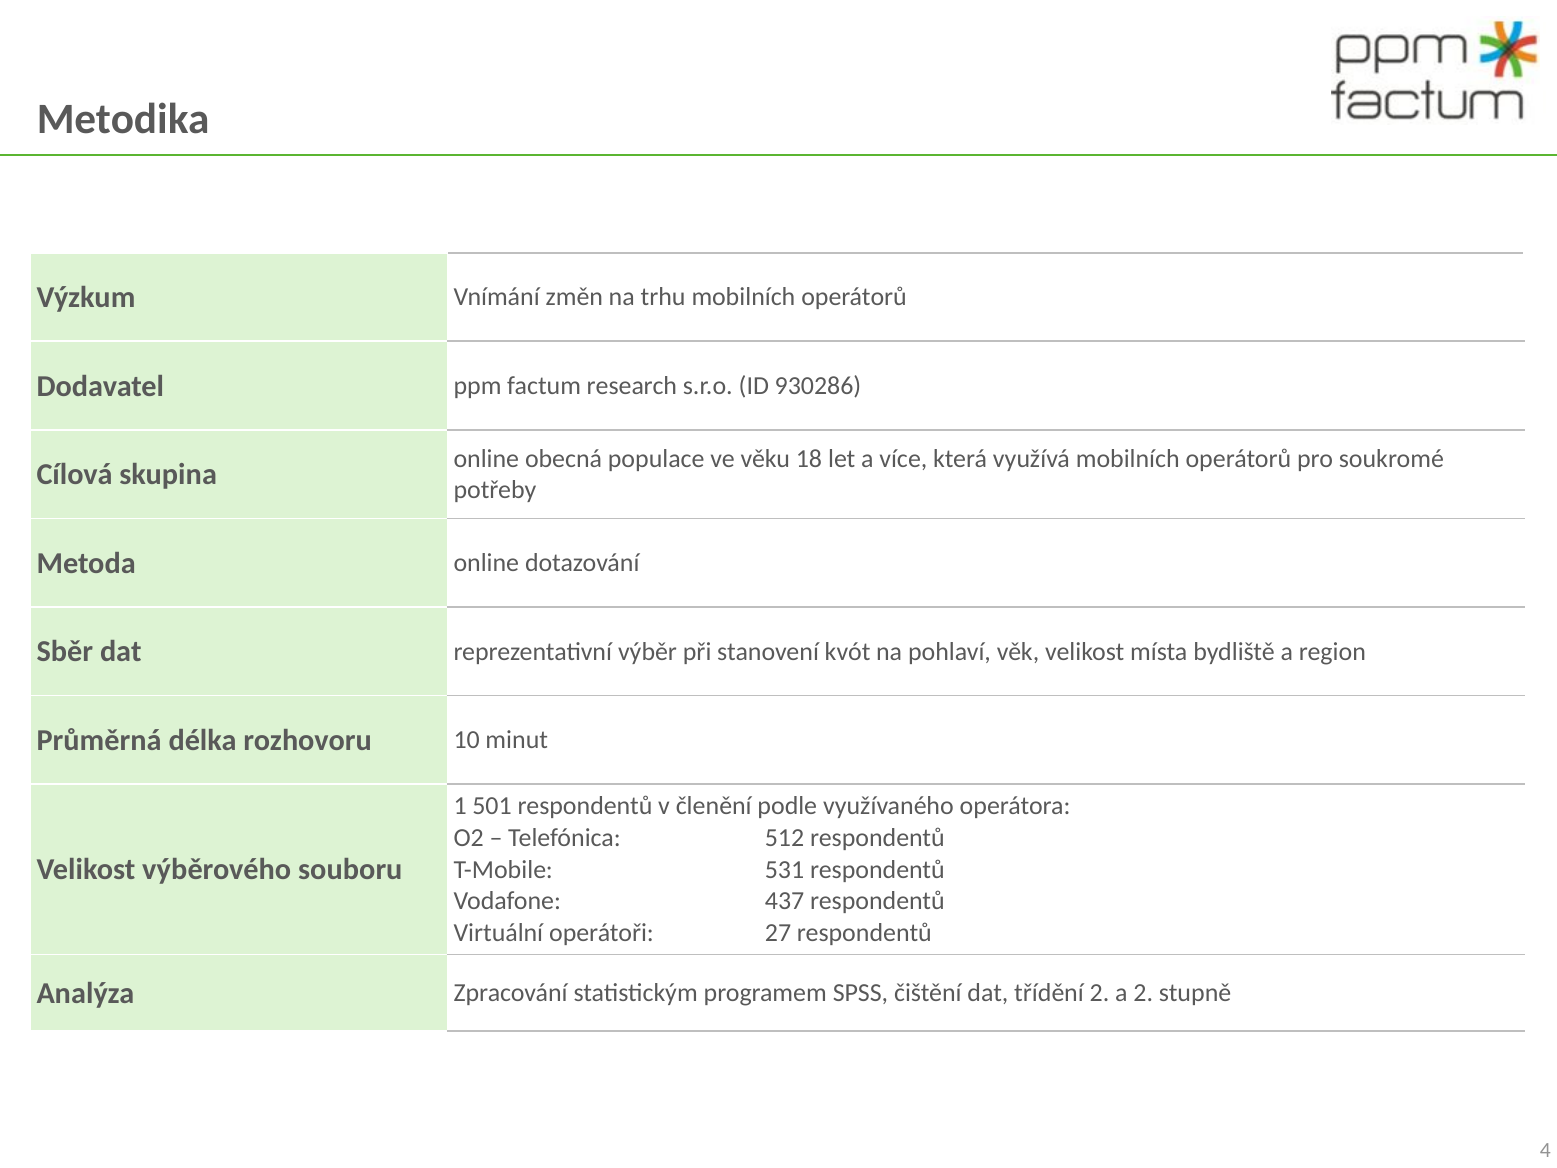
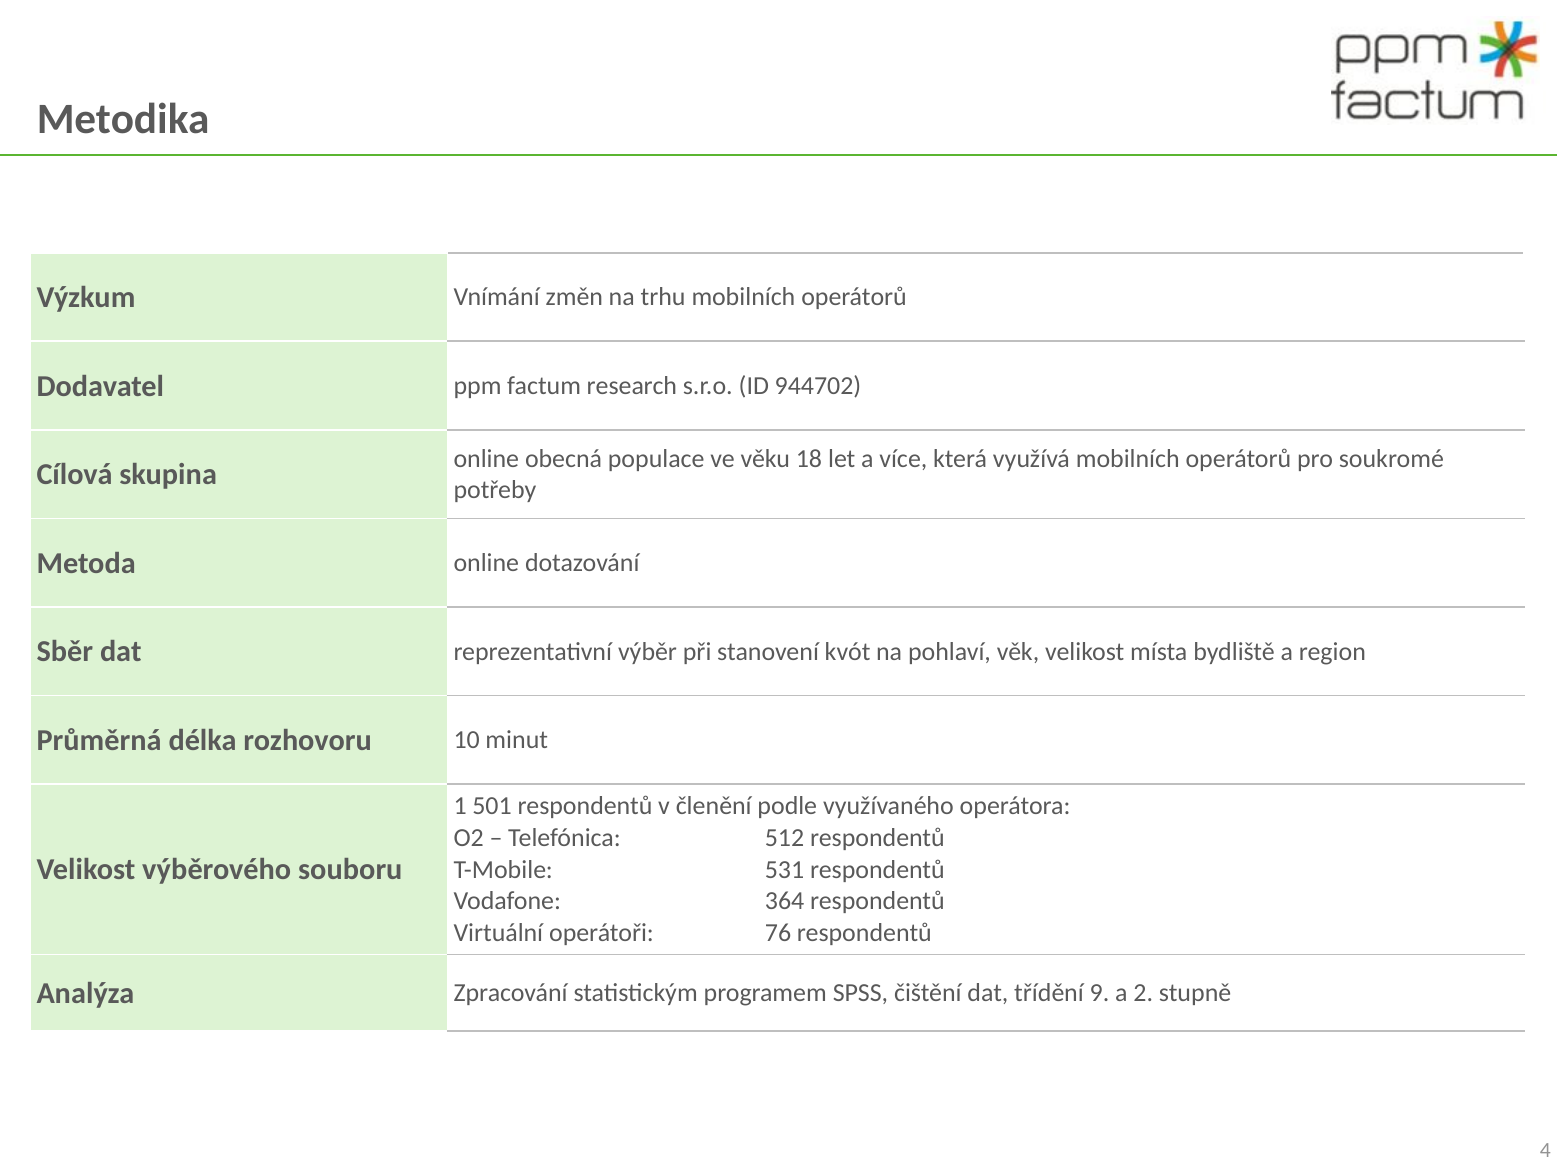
930286: 930286 -> 944702
437: 437 -> 364
27: 27 -> 76
třídění 2: 2 -> 9
